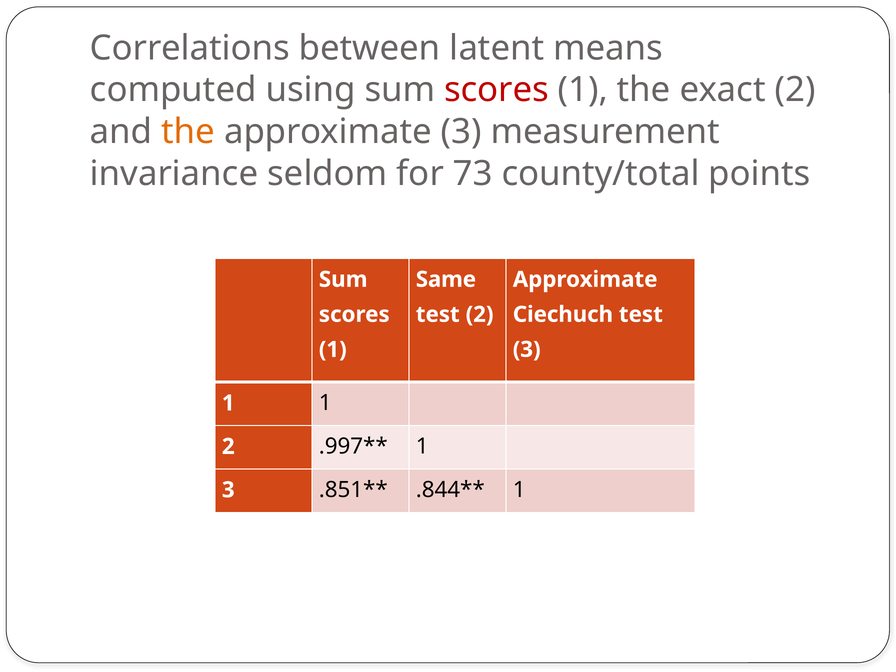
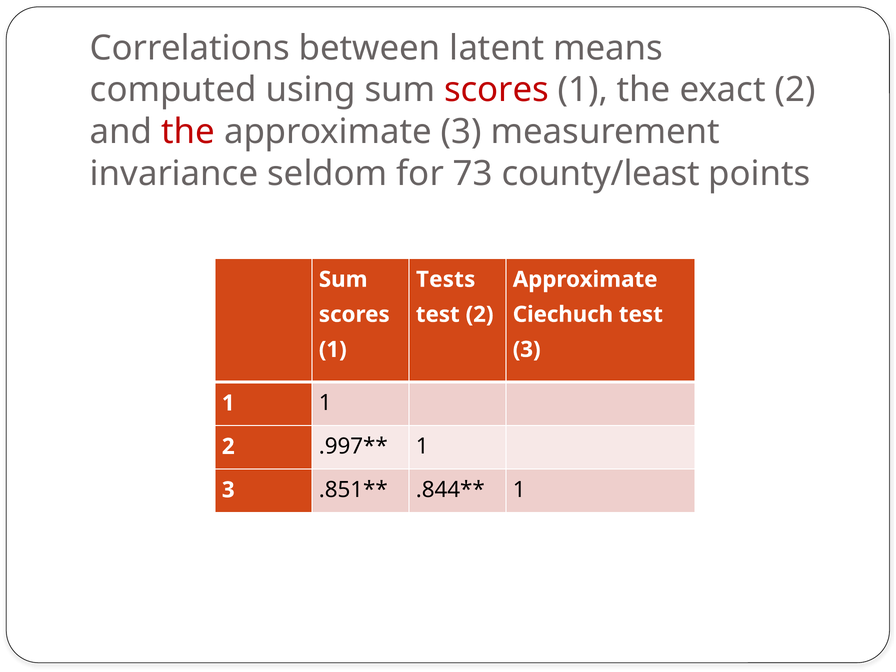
the at (188, 132) colour: orange -> red
county/total: county/total -> county/least
Same: Same -> Tests
